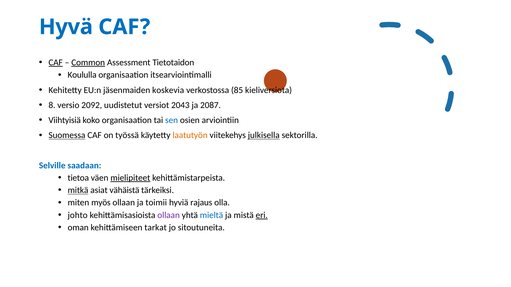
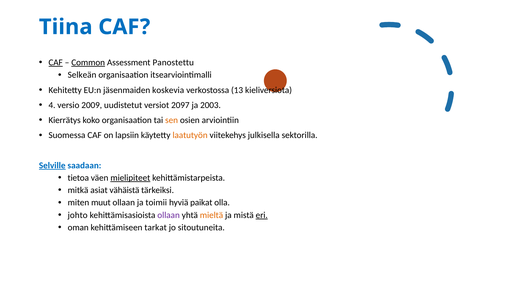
Hyvä: Hyvä -> Tiina
Tietotaidon: Tietotaidon -> Panostettu
Koululla: Koululla -> Selkeän
85: 85 -> 13
8: 8 -> 4
2092: 2092 -> 2009
2043: 2043 -> 2097
2087: 2087 -> 2003
Viihtyisiä: Viihtyisiä -> Kierrätys
sen colour: blue -> orange
Suomessa underline: present -> none
työssä: työssä -> lapsiin
julkisella underline: present -> none
Selville underline: none -> present
mitkä underline: present -> none
myös: myös -> muut
rajaus: rajaus -> paikat
mieltä colour: blue -> orange
